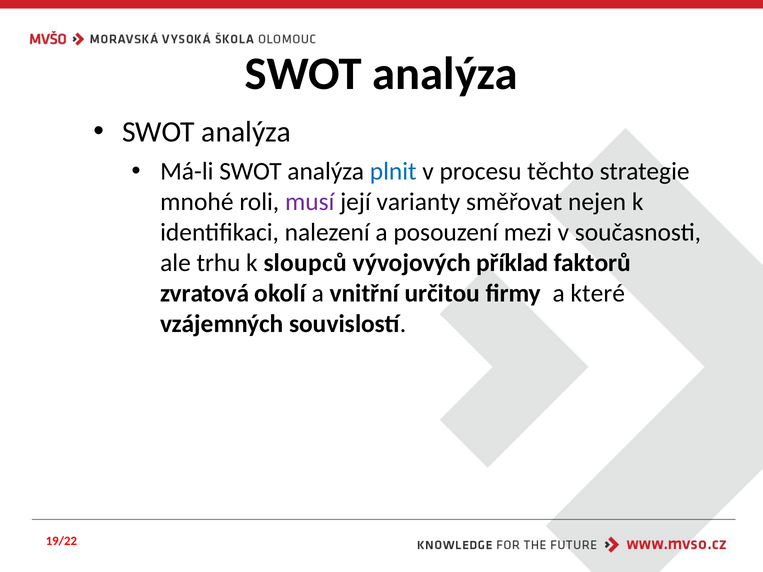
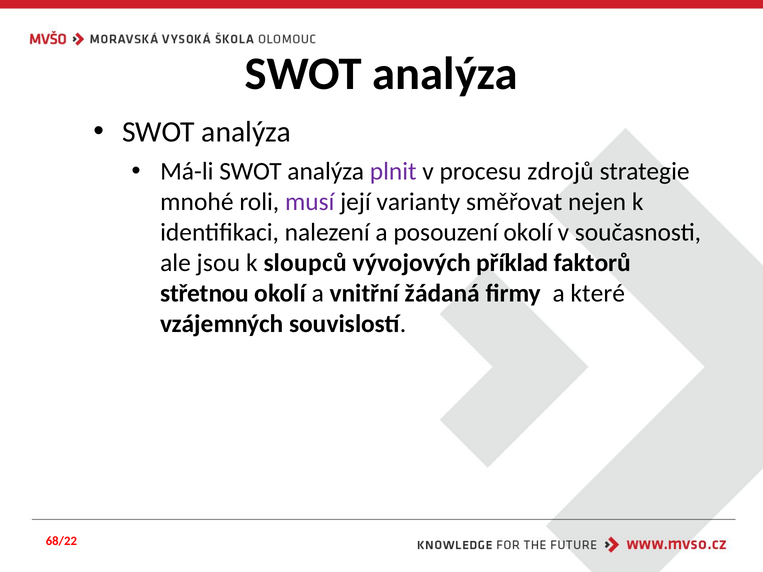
plnit colour: blue -> purple
těchto: těchto -> zdrojů
posouzení mezi: mezi -> okolí
trhu: trhu -> jsou
zvratová: zvratová -> střetnou
určitou: určitou -> žádaná
19/22: 19/22 -> 68/22
